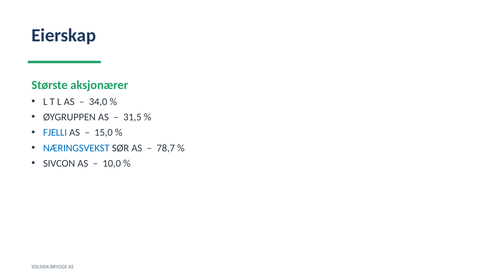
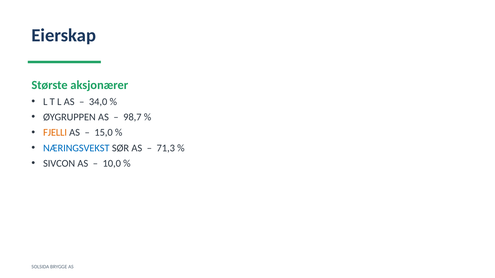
31,5: 31,5 -> 98,7
FJELLI colour: blue -> orange
78,7: 78,7 -> 71,3
